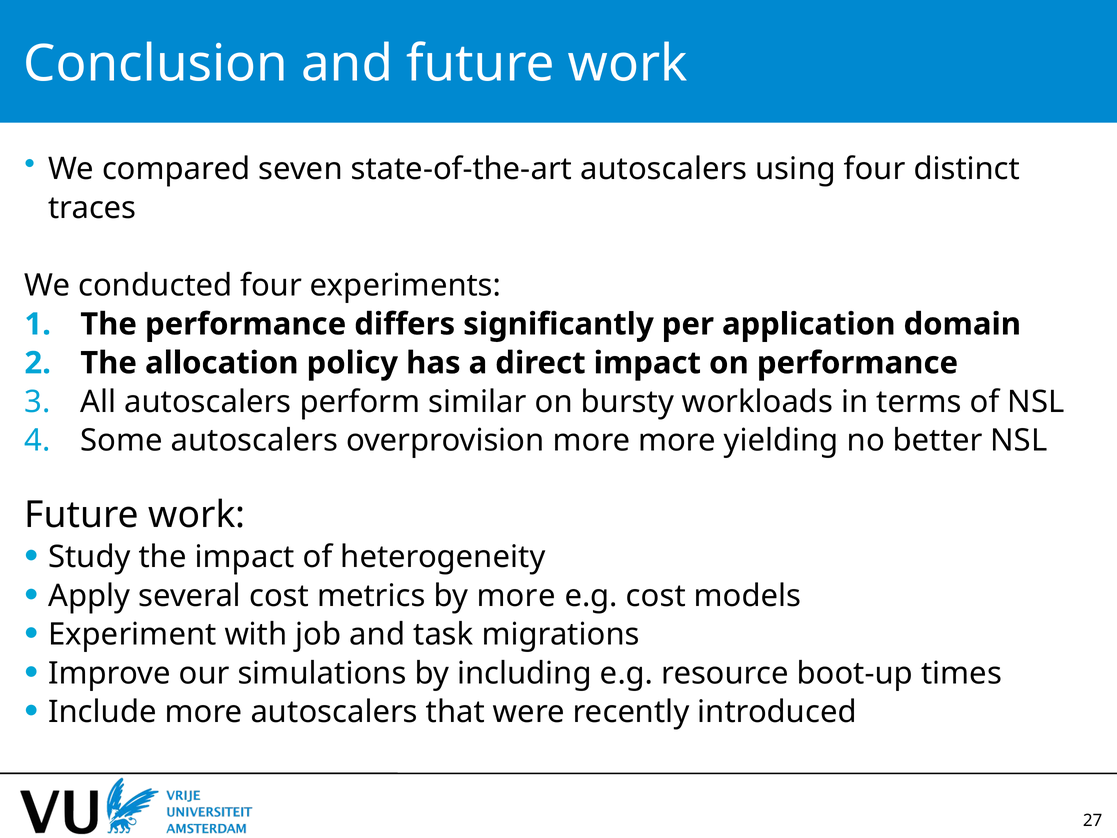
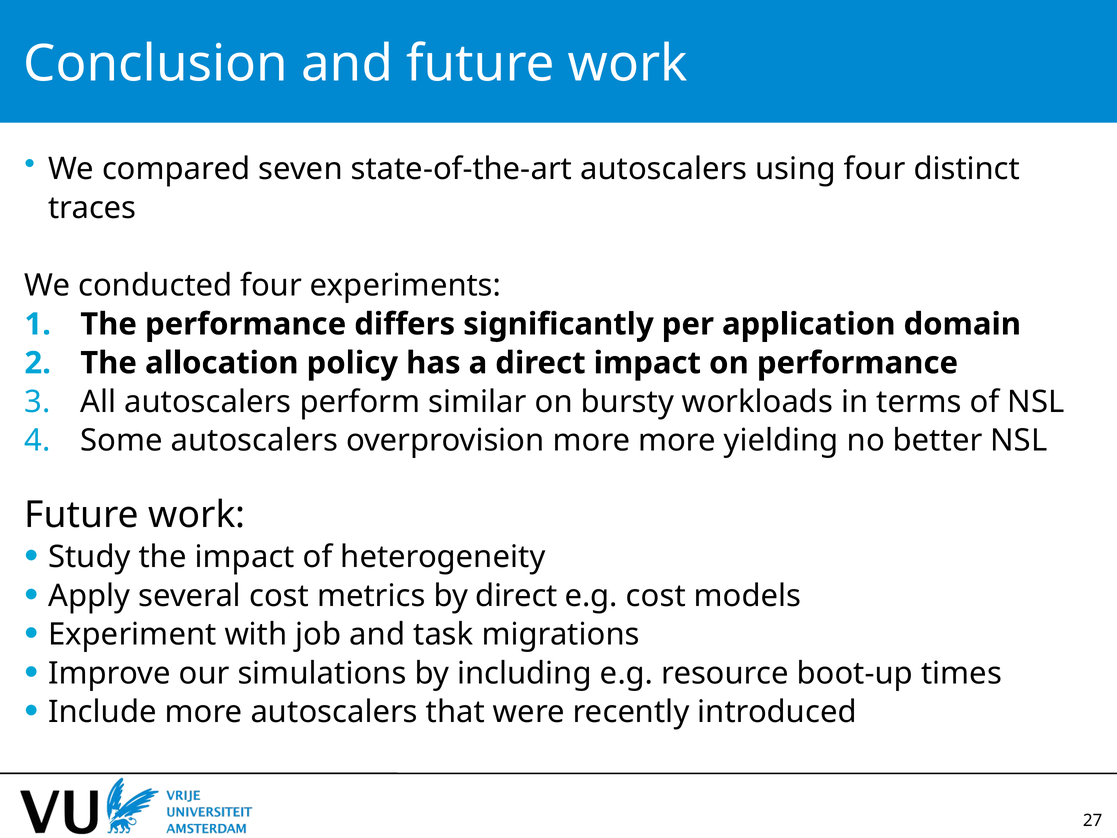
by more: more -> direct
